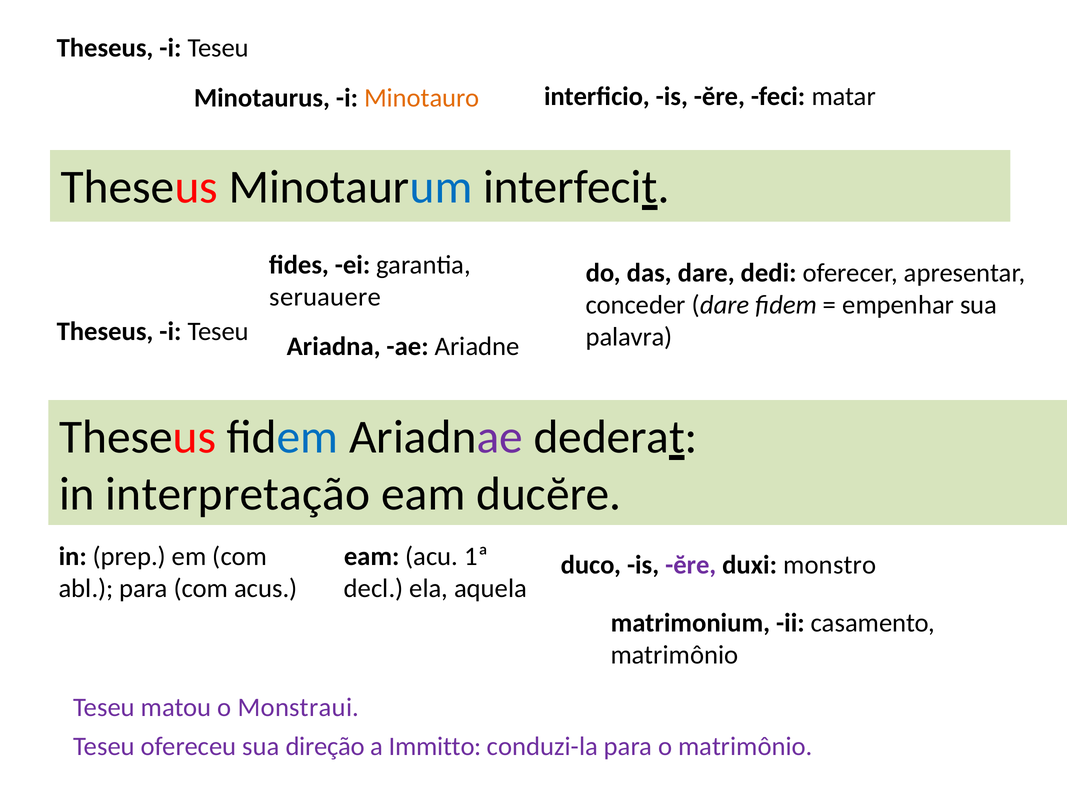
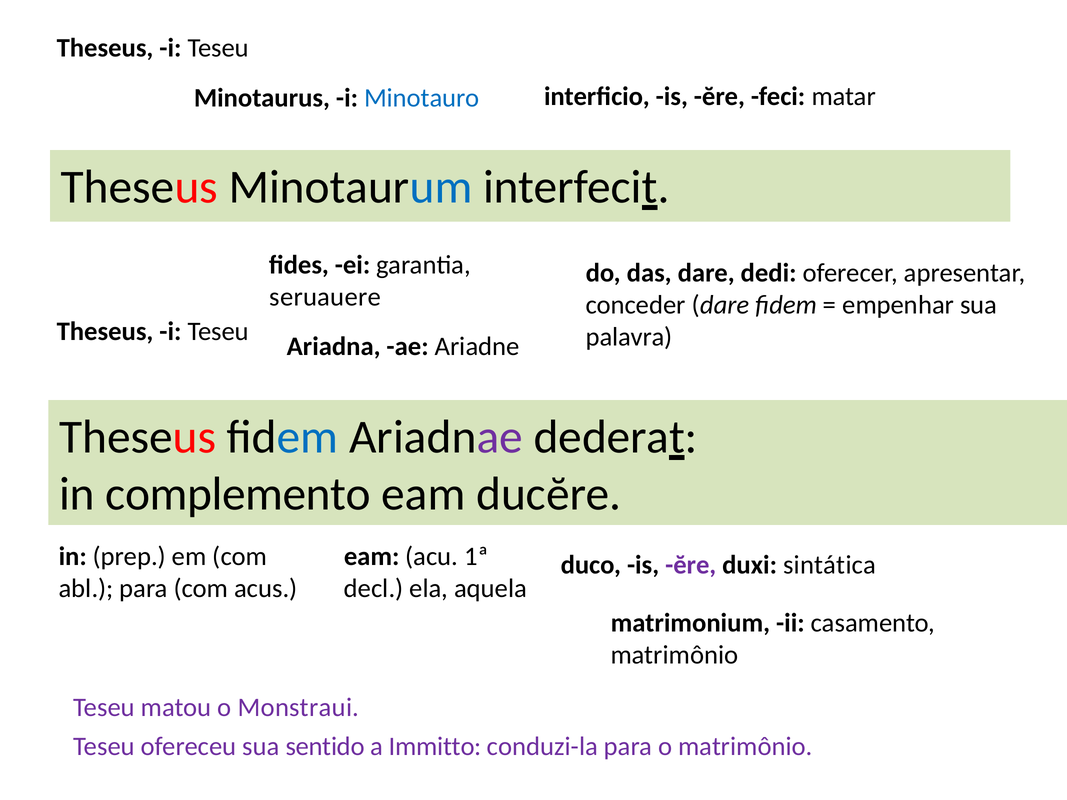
Minotauro colour: orange -> blue
interpretação: interpretação -> complemento
monstro: monstro -> sintática
direção: direção -> sentido
